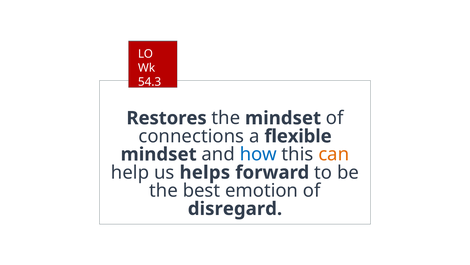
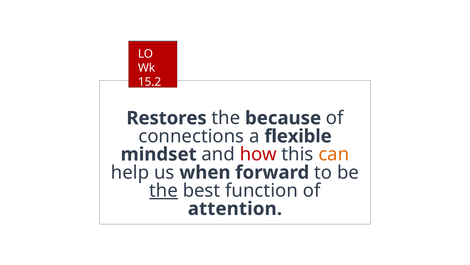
54.3: 54.3 -> 15.2
the mindset: mindset -> because
how colour: blue -> red
helps: helps -> when
the at (164, 190) underline: none -> present
emotion: emotion -> function
disregard: disregard -> attention
